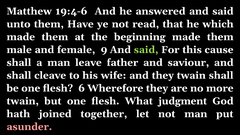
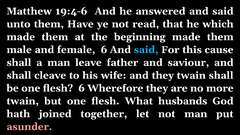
female 9: 9 -> 6
said at (146, 50) colour: light green -> light blue
judgment: judgment -> husbands
